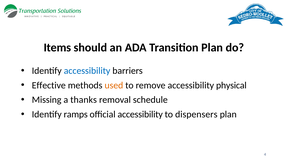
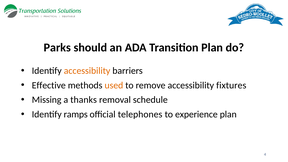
Items: Items -> Parks
accessibility at (87, 71) colour: blue -> orange
physical: physical -> fixtures
official accessibility: accessibility -> telephones
dispensers: dispensers -> experience
